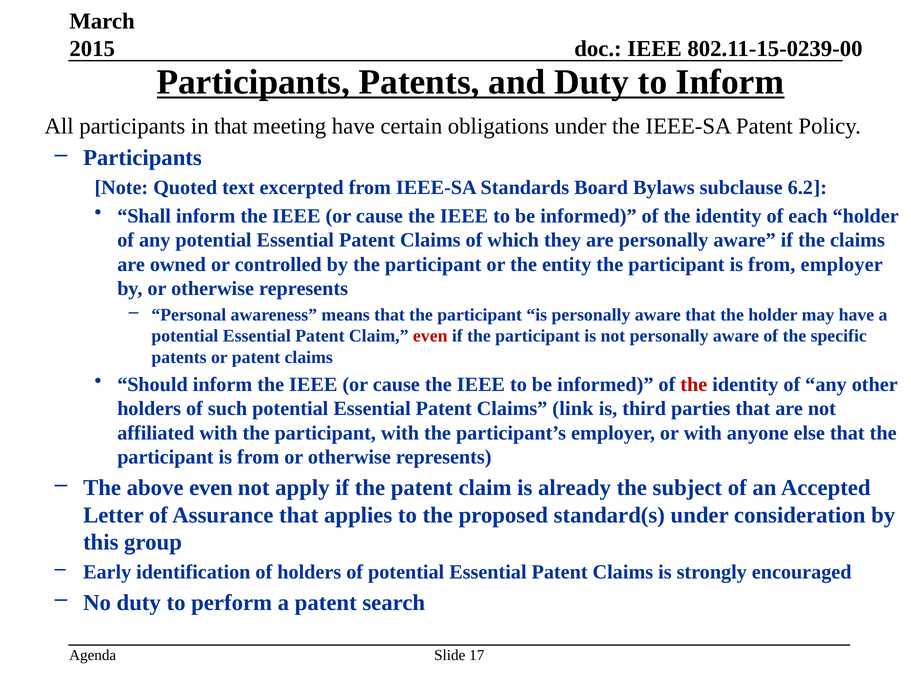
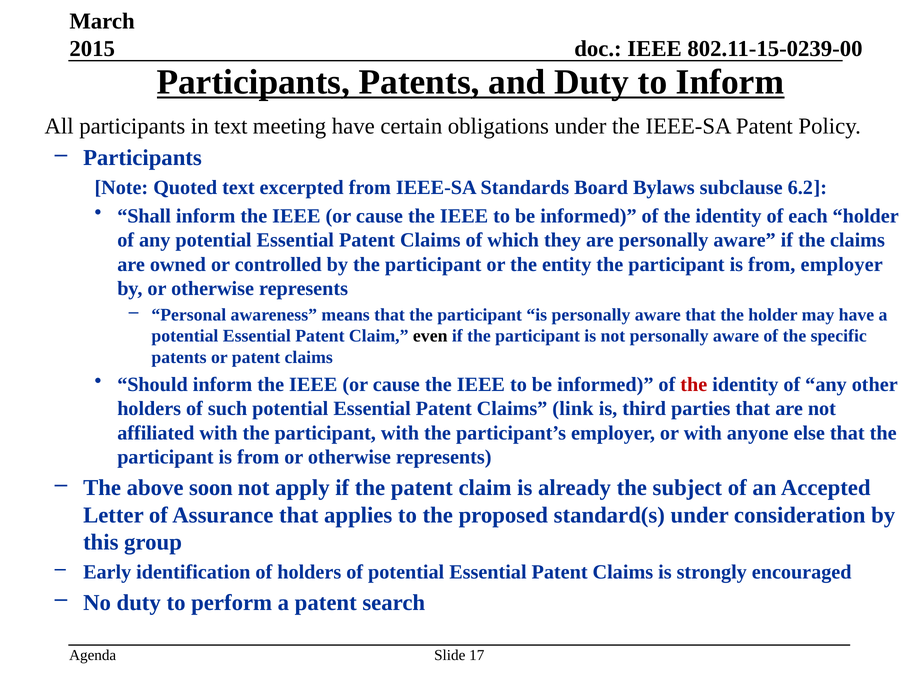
in that: that -> text
even at (430, 336) colour: red -> black
above even: even -> soon
